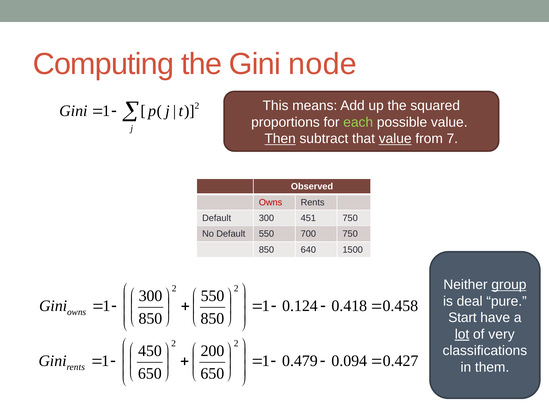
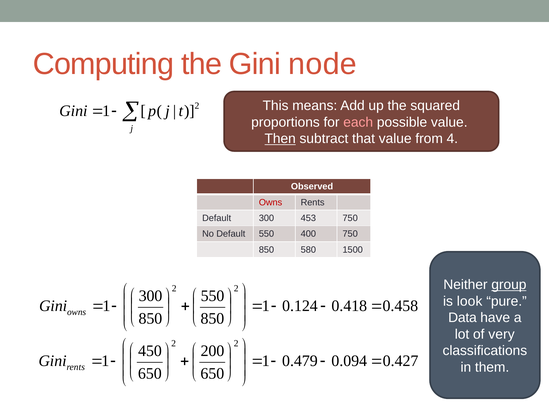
each colour: light green -> pink
value at (395, 139) underline: present -> none
7: 7 -> 4
451: 451 -> 453
700: 700 -> 400
640: 640 -> 580
deal: deal -> look
Start: Start -> Data
lot underline: present -> none
